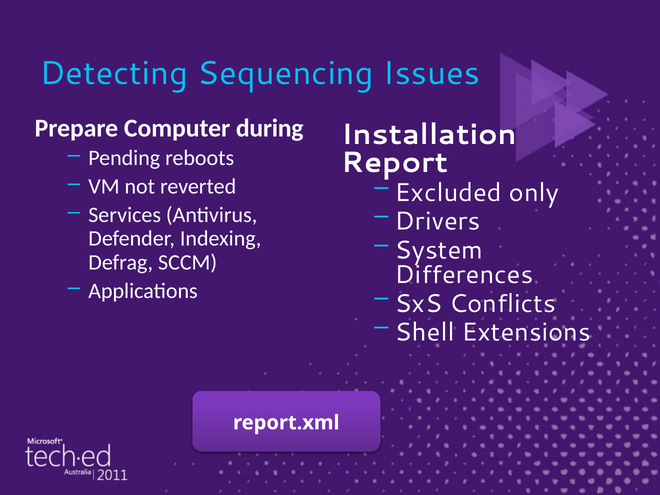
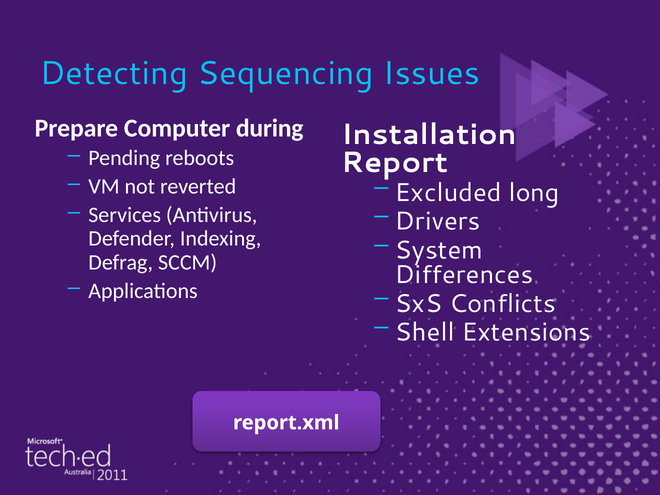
only: only -> long
